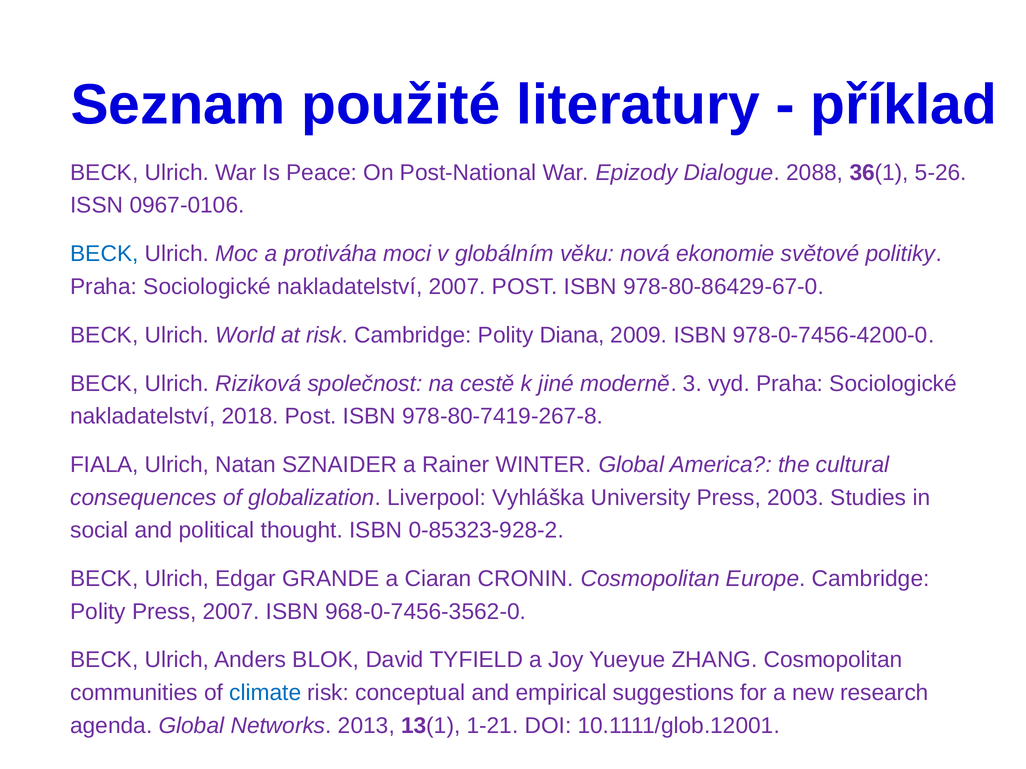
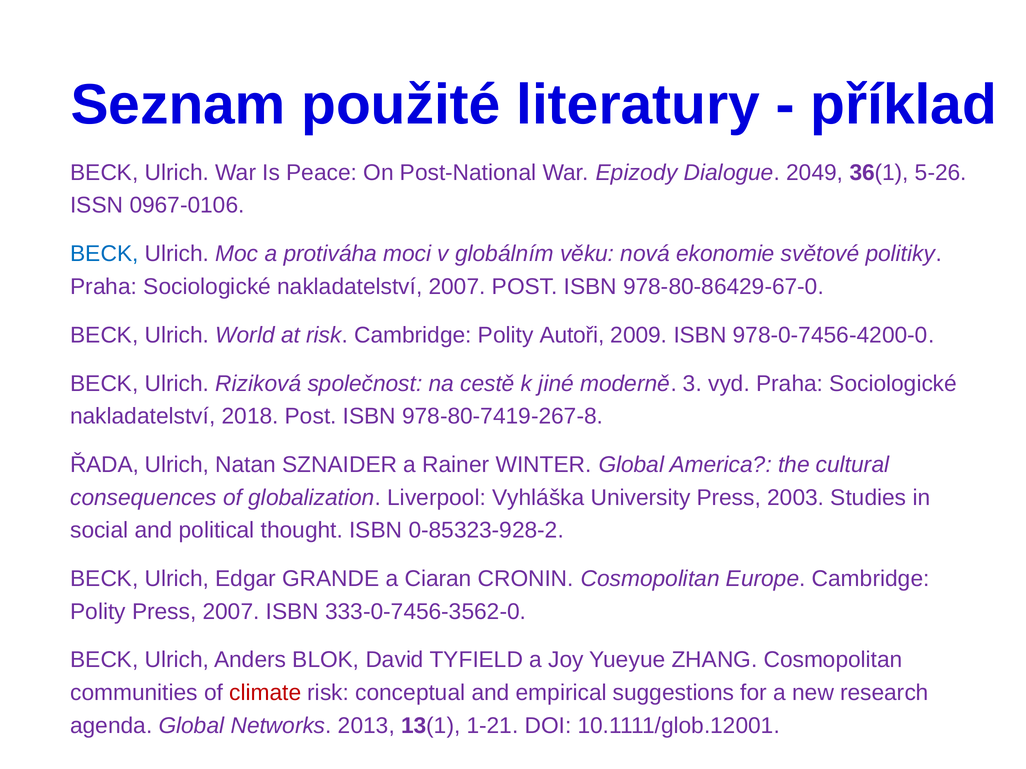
2088: 2088 -> 2049
Diana: Diana -> Autoři
FIALA: FIALA -> ŘADA
968-0-7456-3562-0: 968-0-7456-3562-0 -> 333-0-7456-3562-0
climate colour: blue -> red
